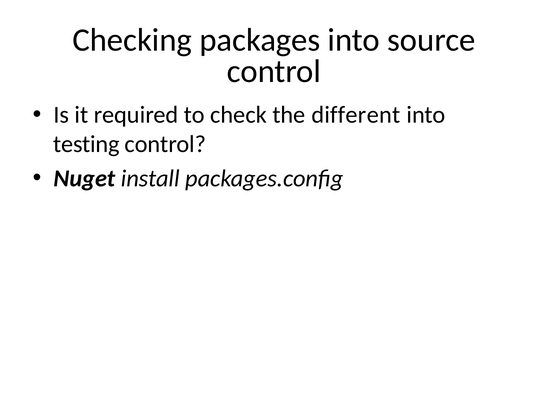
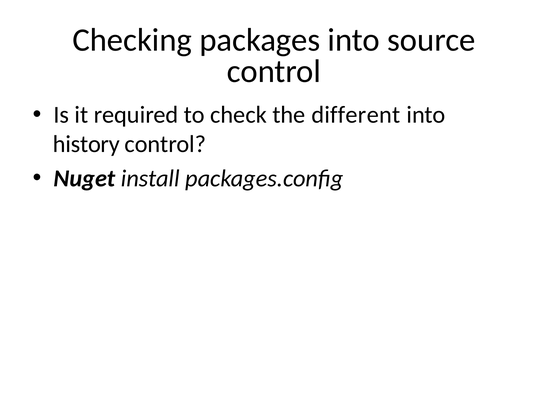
testing: testing -> history
